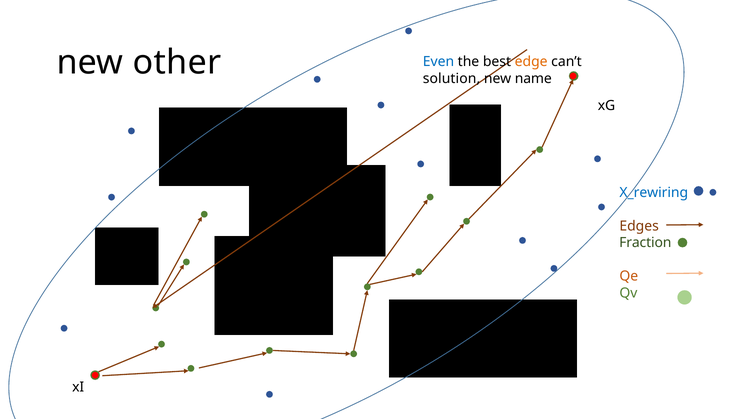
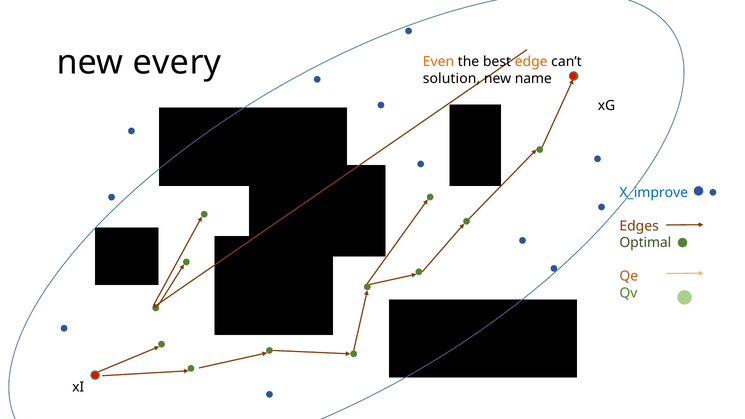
other: other -> every
Even colour: blue -> orange
X_rewiring: X_rewiring -> X_improve
Fraction: Fraction -> Optimal
